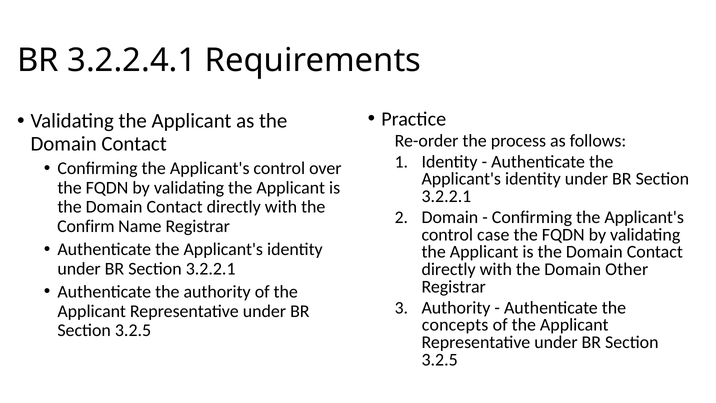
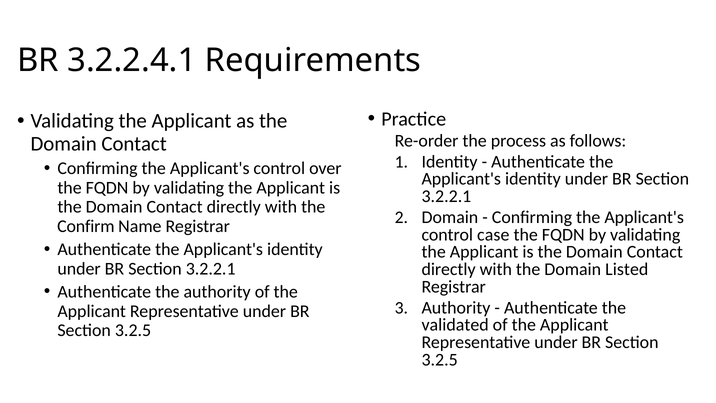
Other: Other -> Listed
concepts: concepts -> validated
